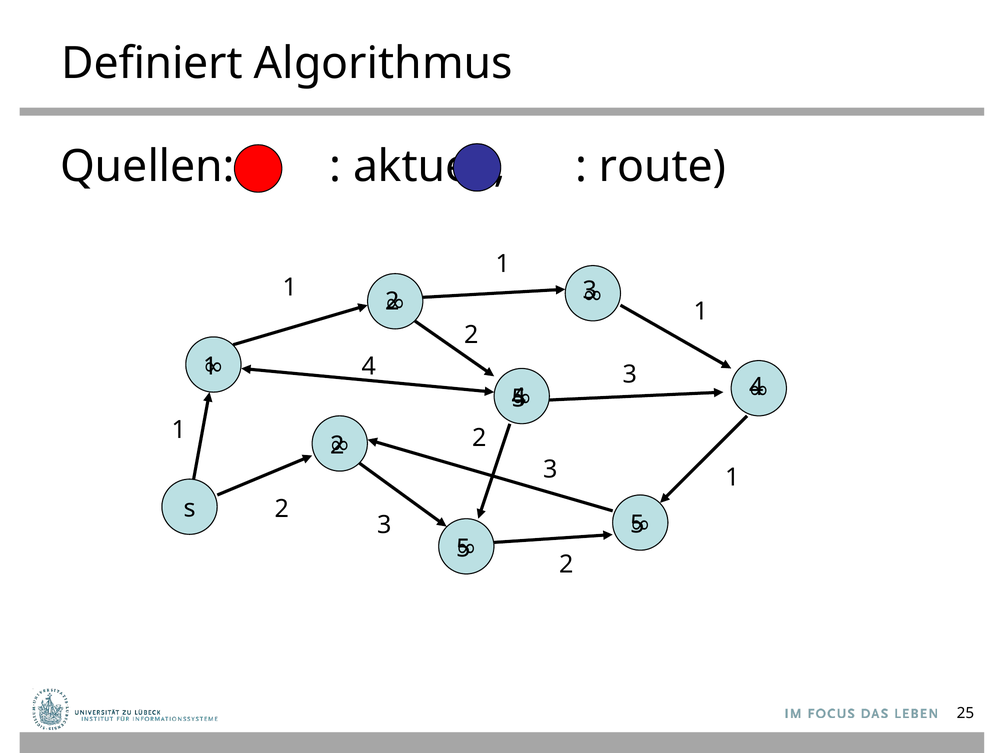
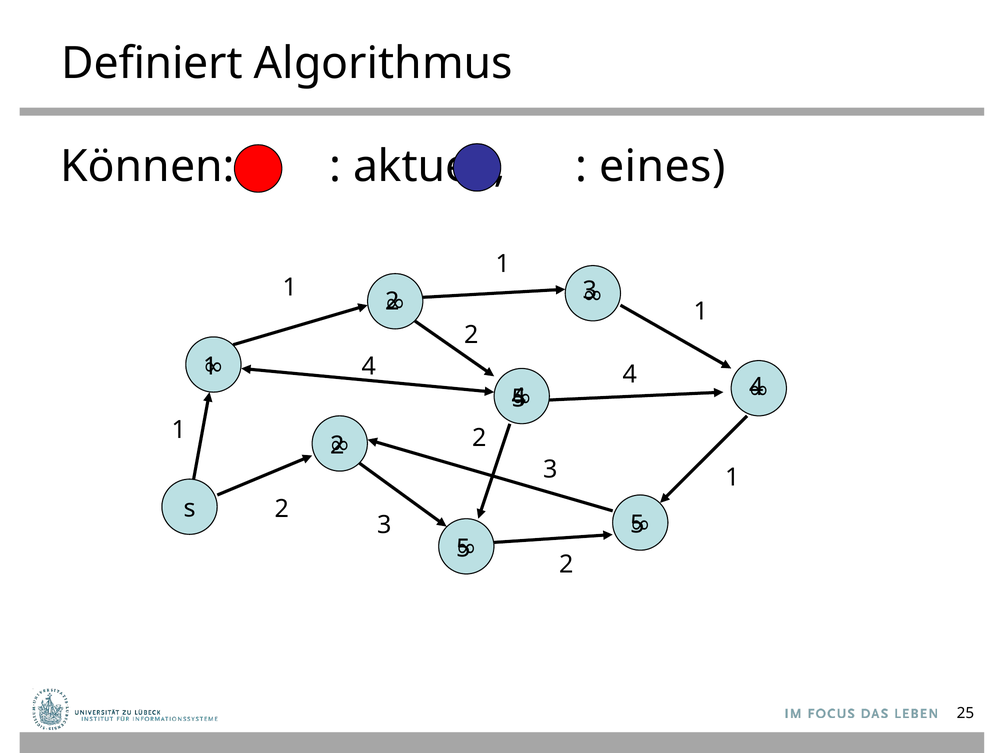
Quellen: Quellen -> Können
route: route -> eines
3 at (630, 375): 3 -> 4
